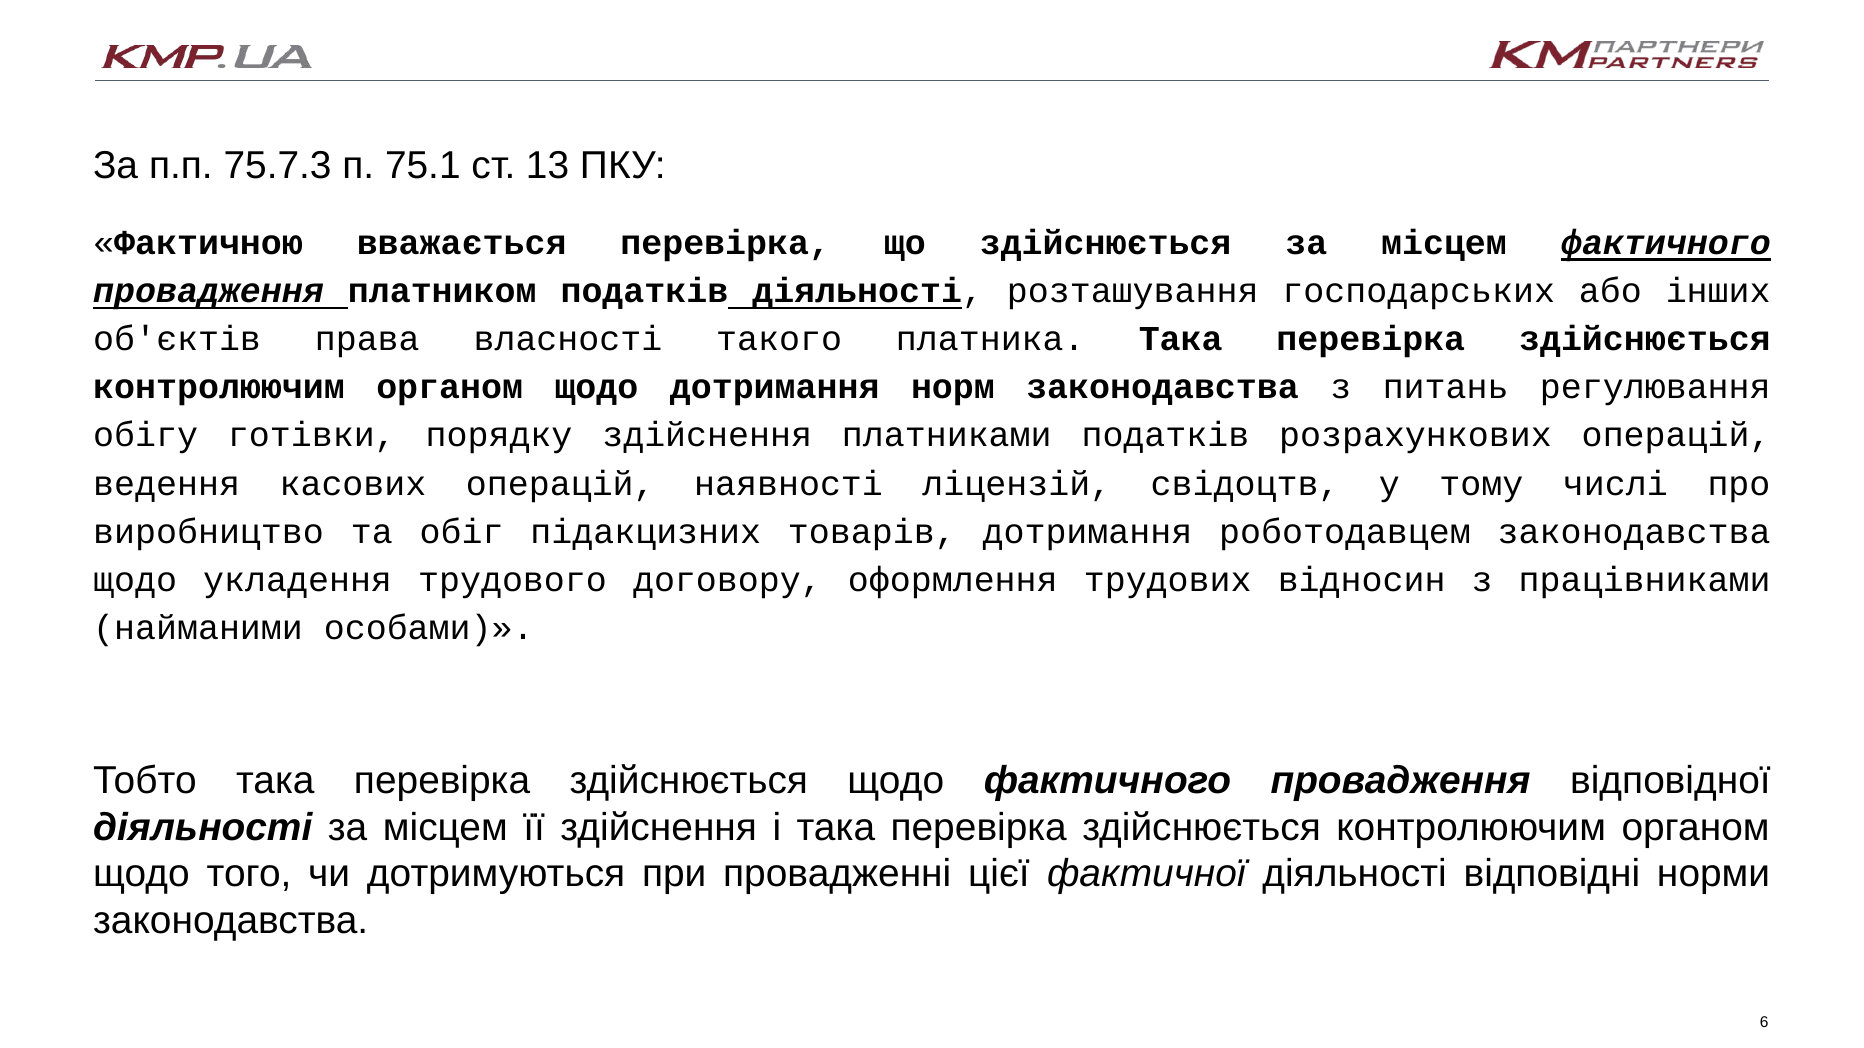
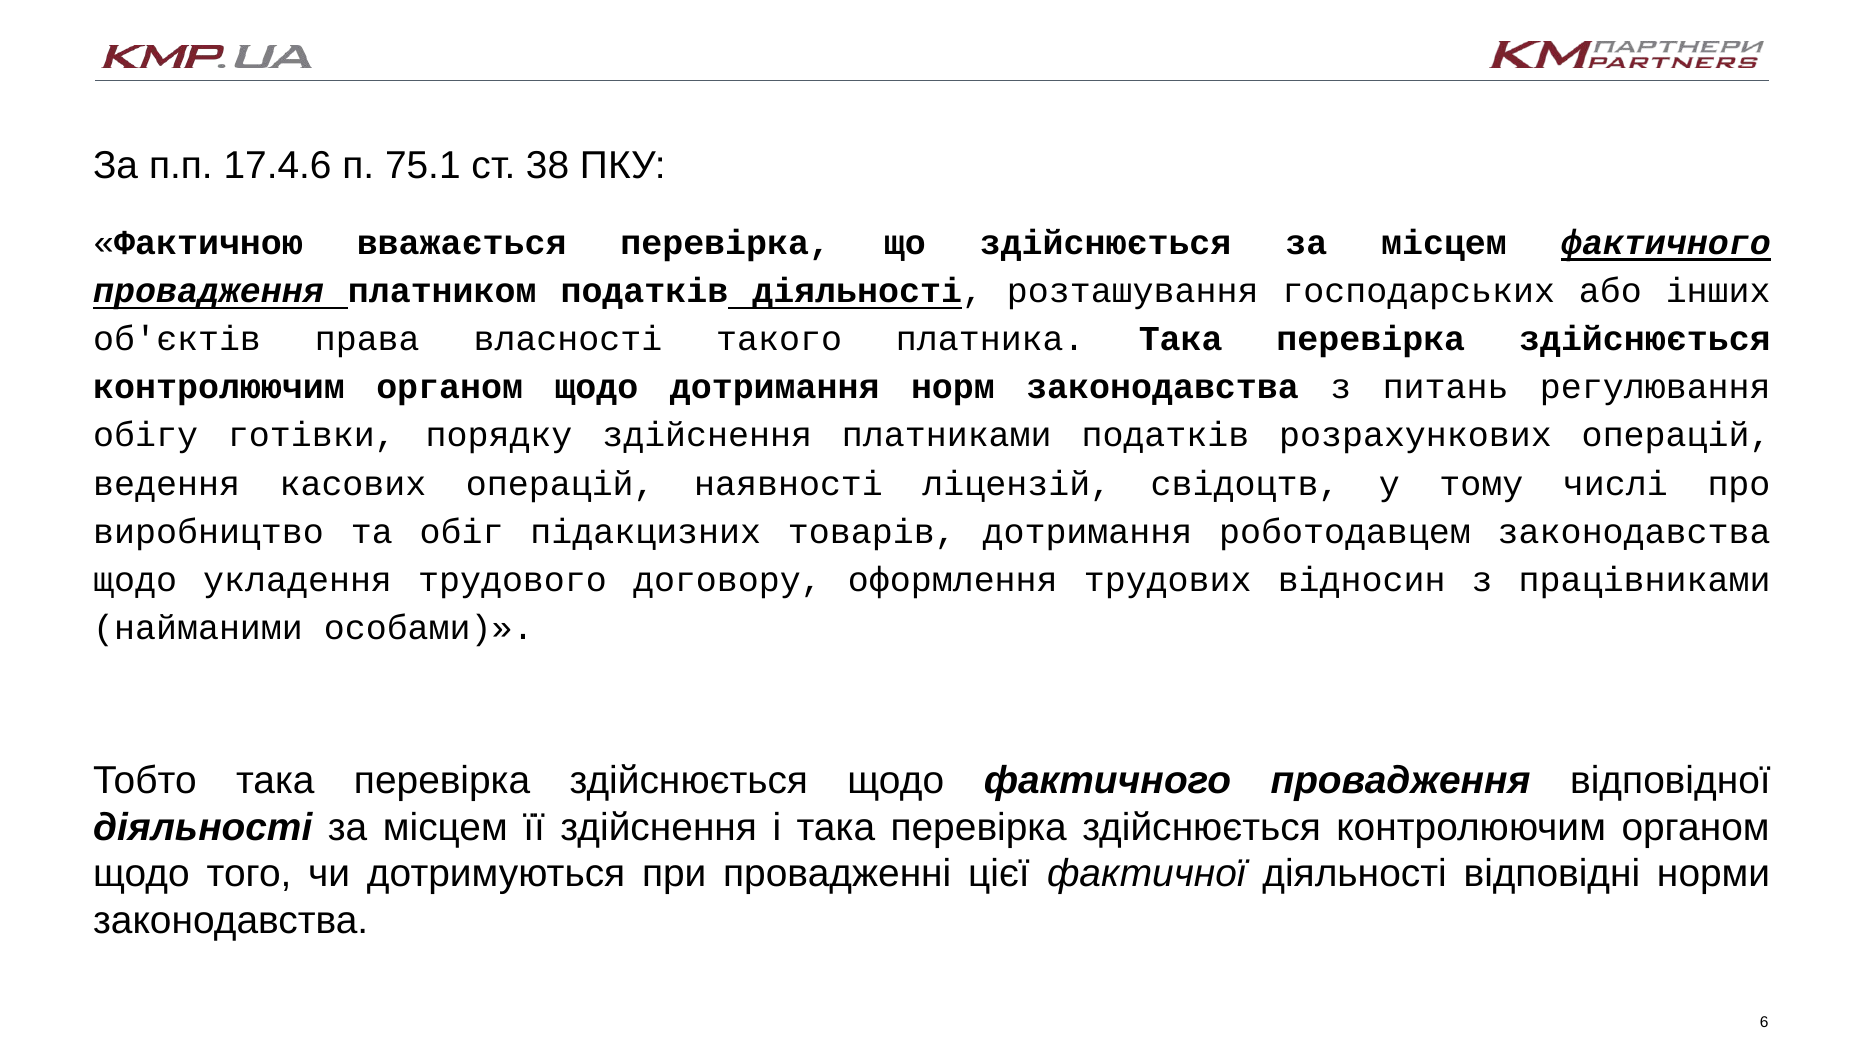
75.7.3: 75.7.3 -> 17.4.6
13: 13 -> 38
